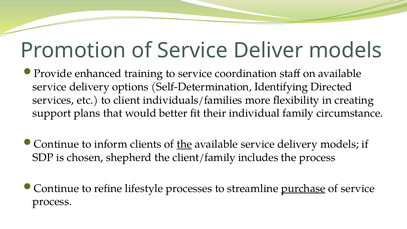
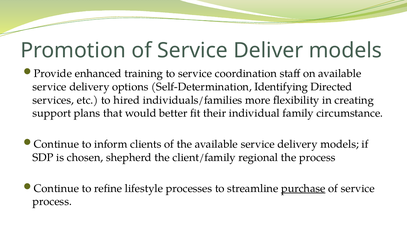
client: client -> hired
the at (184, 144) underline: present -> none
includes: includes -> regional
